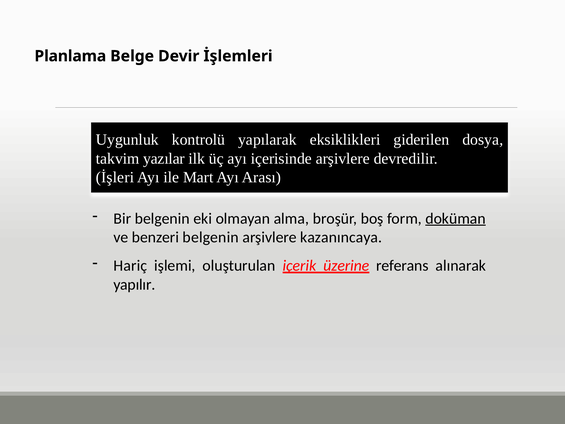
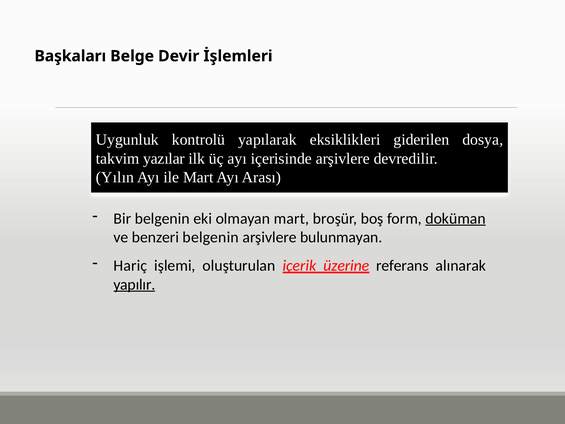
Planlama: Planlama -> Başkaları
İşleri: İşleri -> Yılın
olmayan alma: alma -> mart
kazanıncaya: kazanıncaya -> bulunmayan
yapılır underline: none -> present
